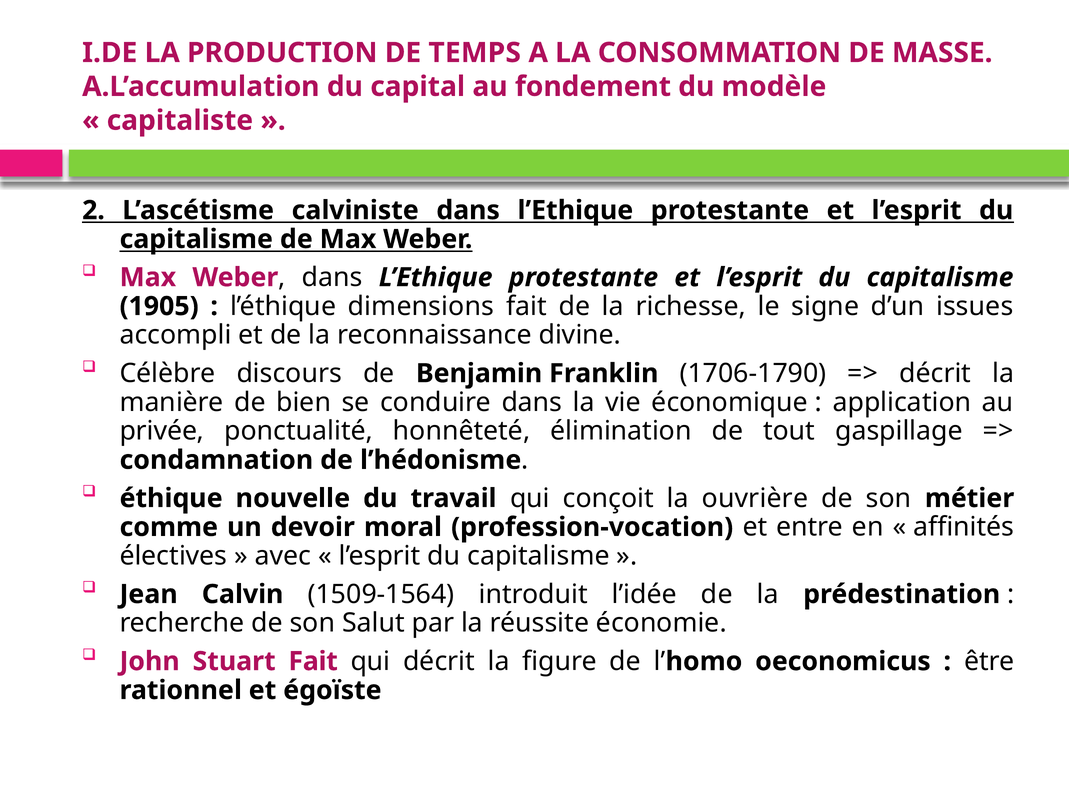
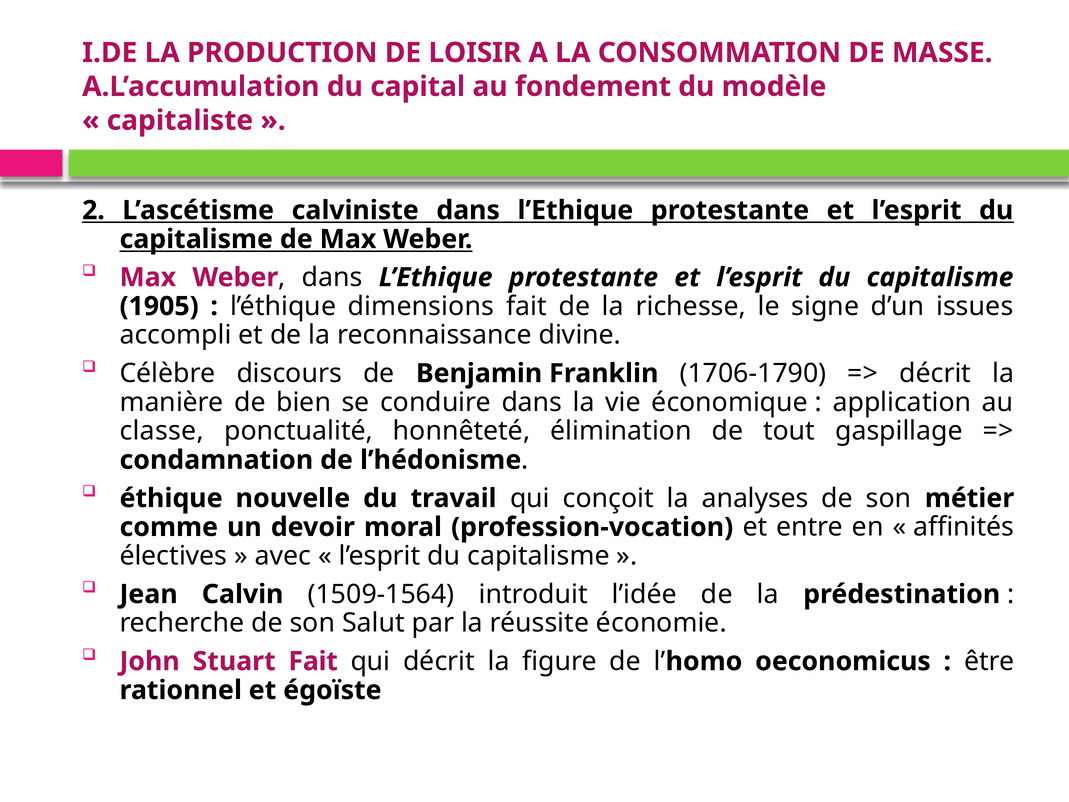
TEMPS: TEMPS -> LOISIR
privée: privée -> classe
ouvrière: ouvrière -> analyses
